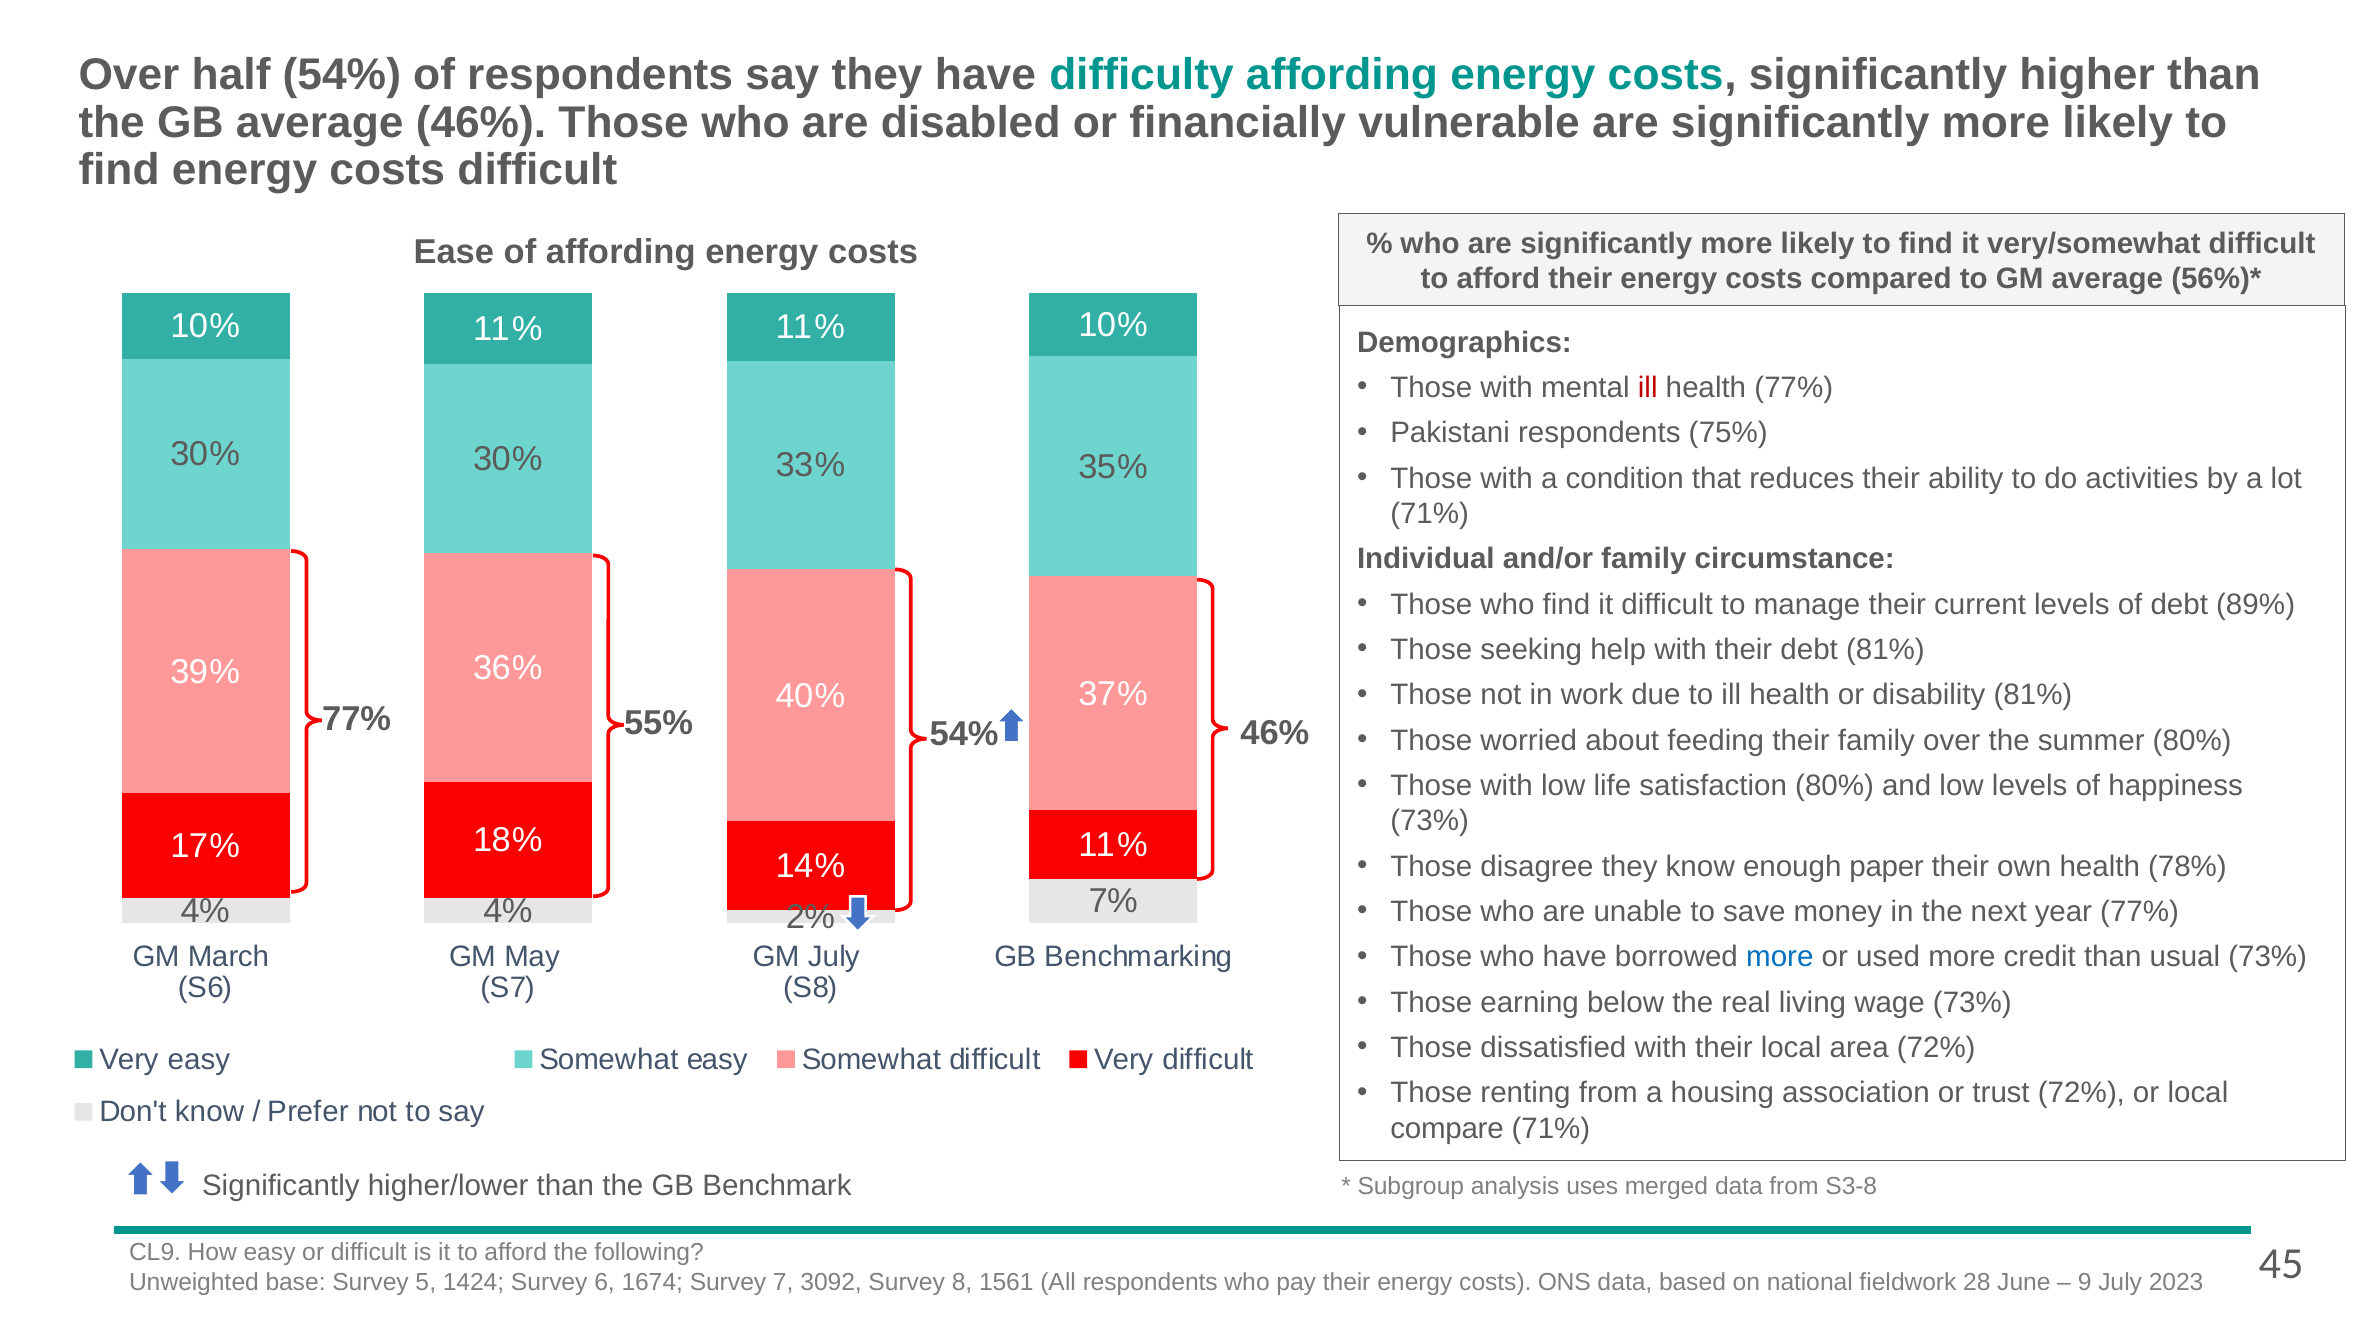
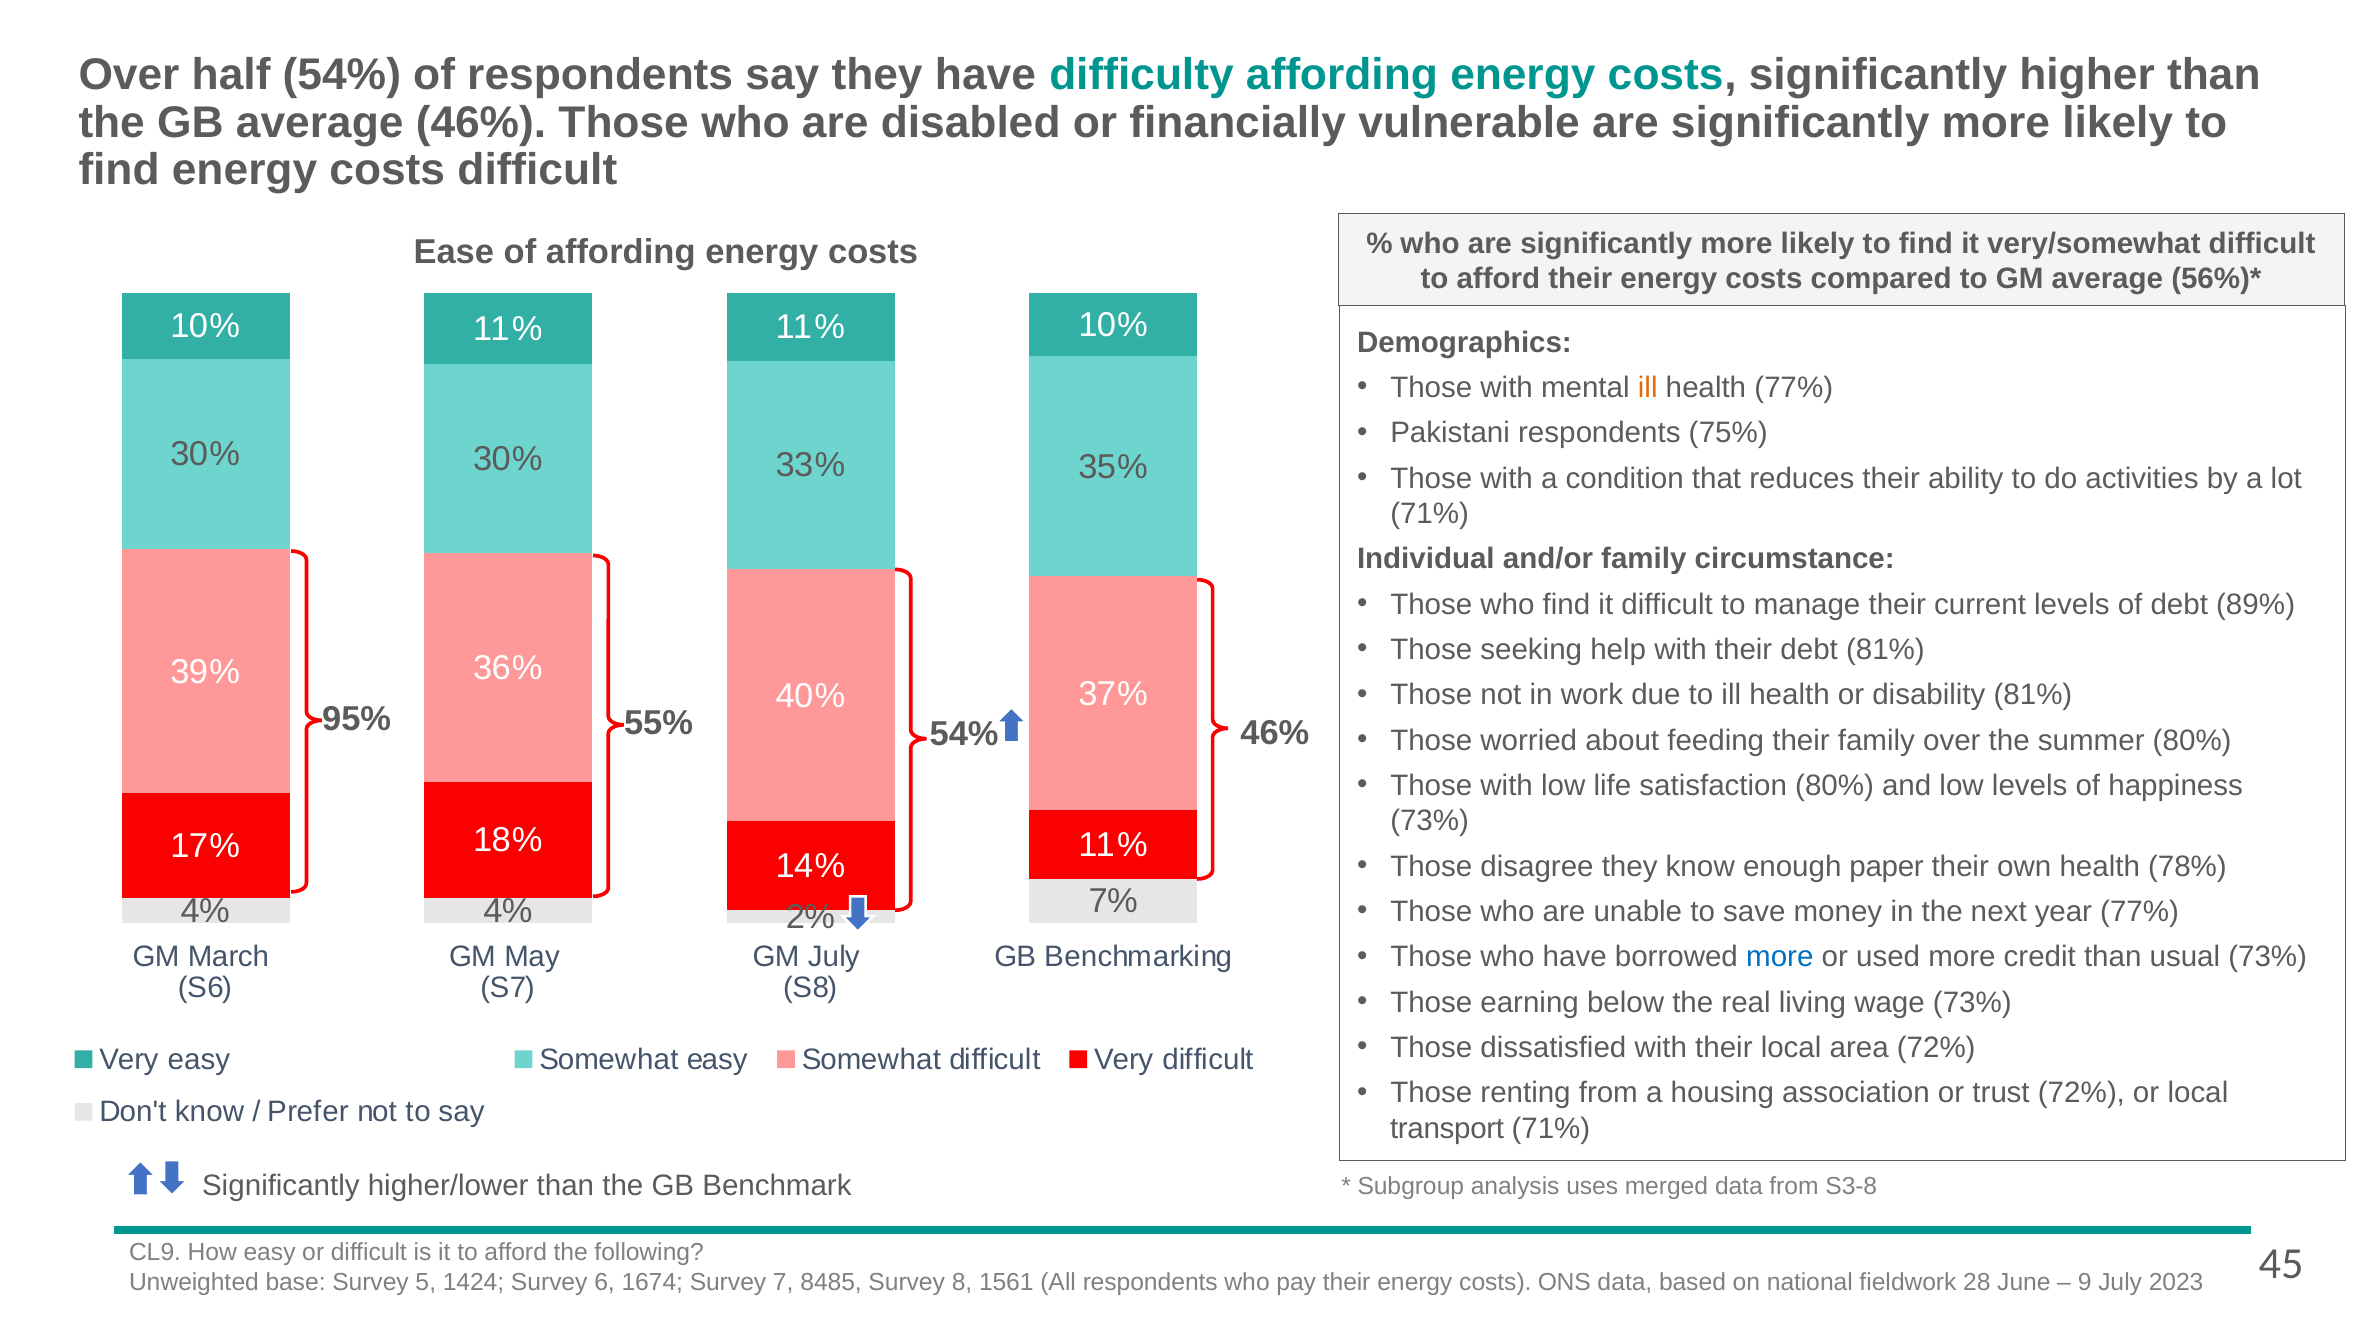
ill at (1648, 388) colour: red -> orange
77% at (357, 719): 77% -> 95%
compare: compare -> transport
3092: 3092 -> 8485
